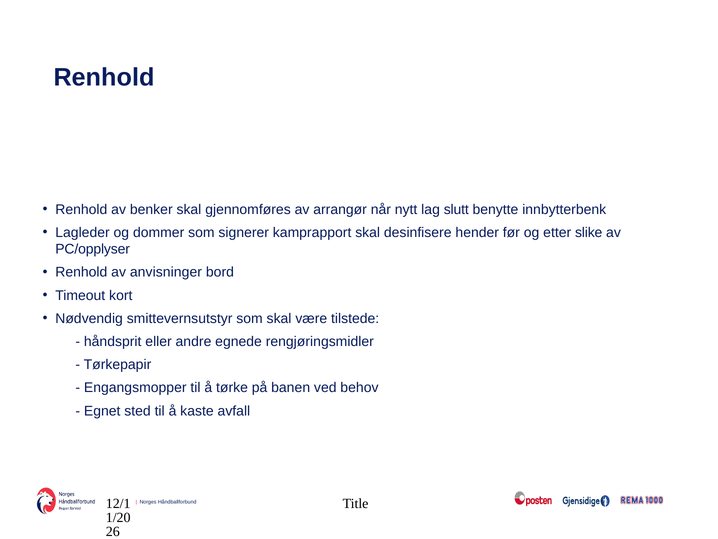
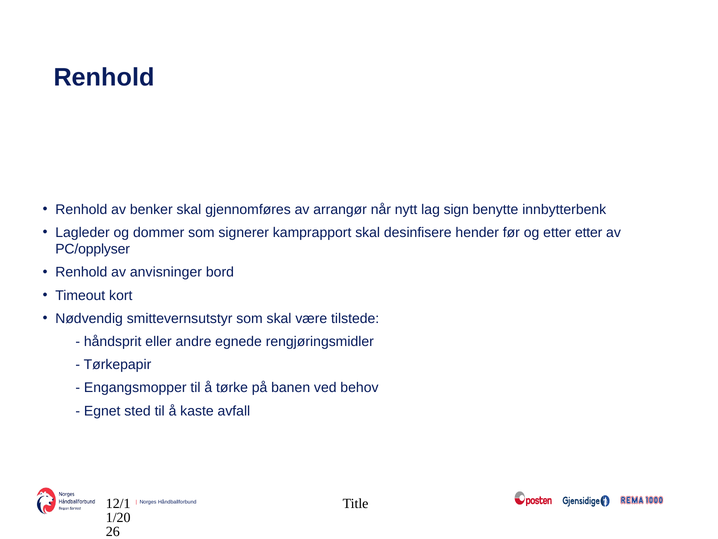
slutt: slutt -> sign
etter slike: slike -> etter
